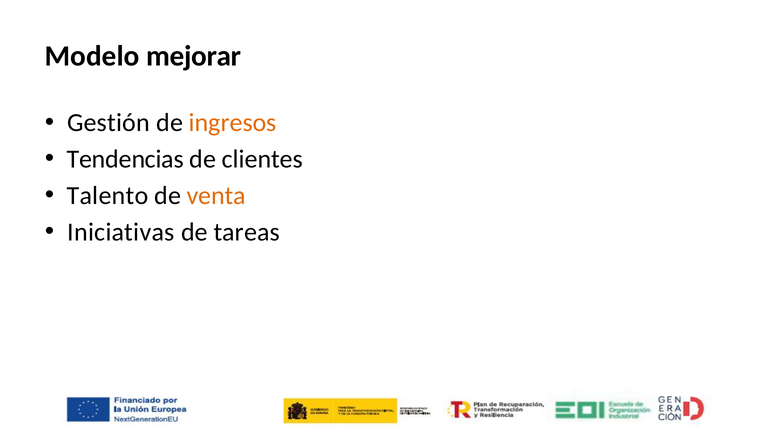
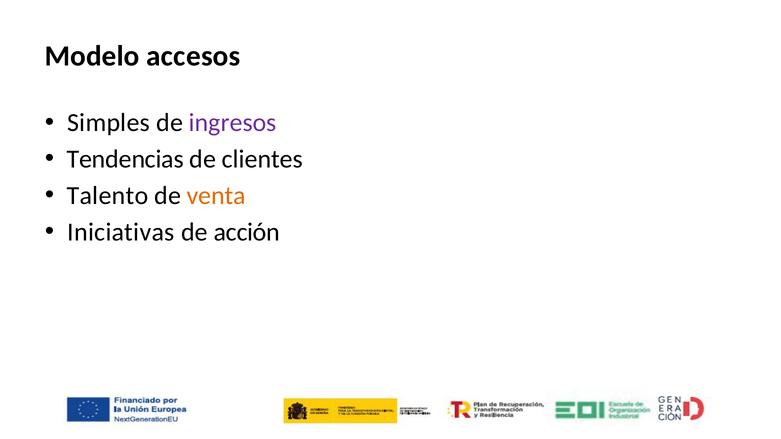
mejorar: mejorar -> accesos
Gestión: Gestión -> Simples
ingresos colour: orange -> purple
tareas: tareas -> acción
